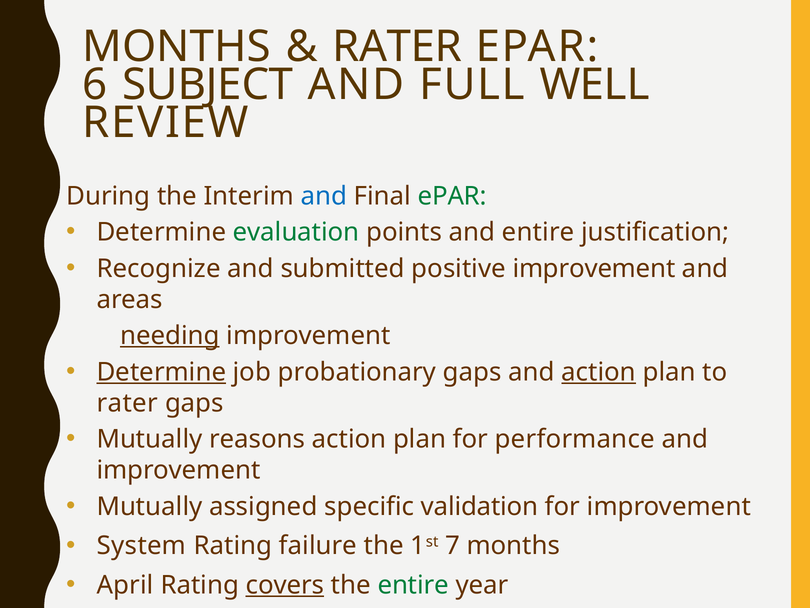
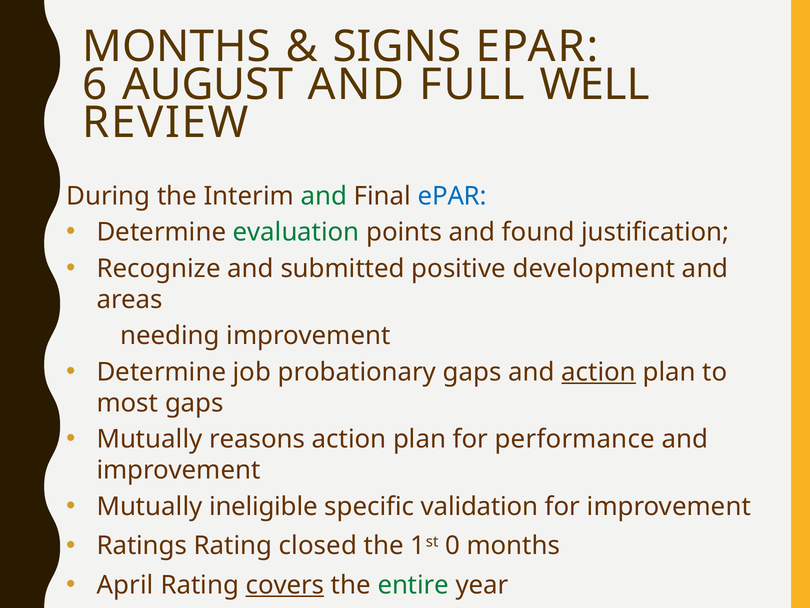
RATER at (397, 47): RATER -> SIGNS
SUBJECT: SUBJECT -> AUGUST
and at (324, 196) colour: blue -> green
ePAR at (452, 196) colour: green -> blue
and entire: entire -> found
positive improvement: improvement -> development
needing underline: present -> none
Determine at (161, 372) underline: present -> none
rater at (127, 403): rater -> most
assigned: assigned -> ineligible
System: System -> Ratings
failure: failure -> closed
7: 7 -> 0
